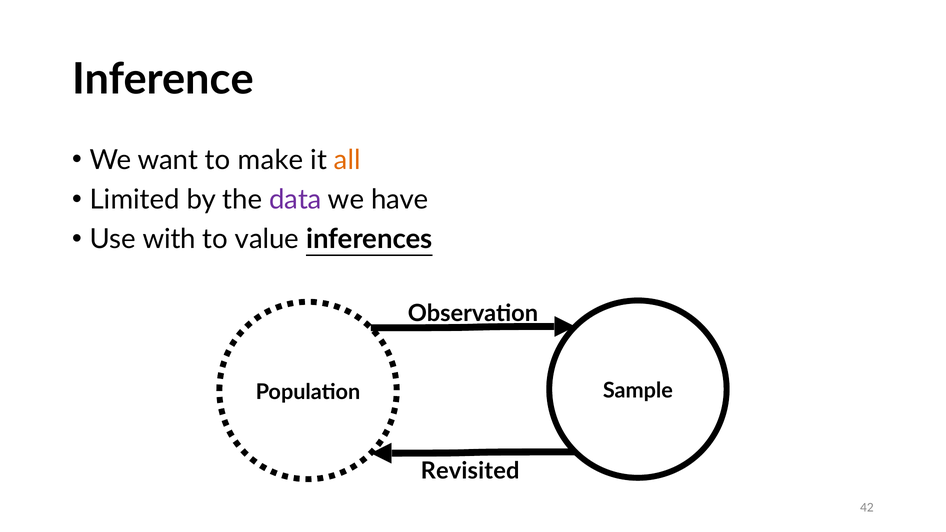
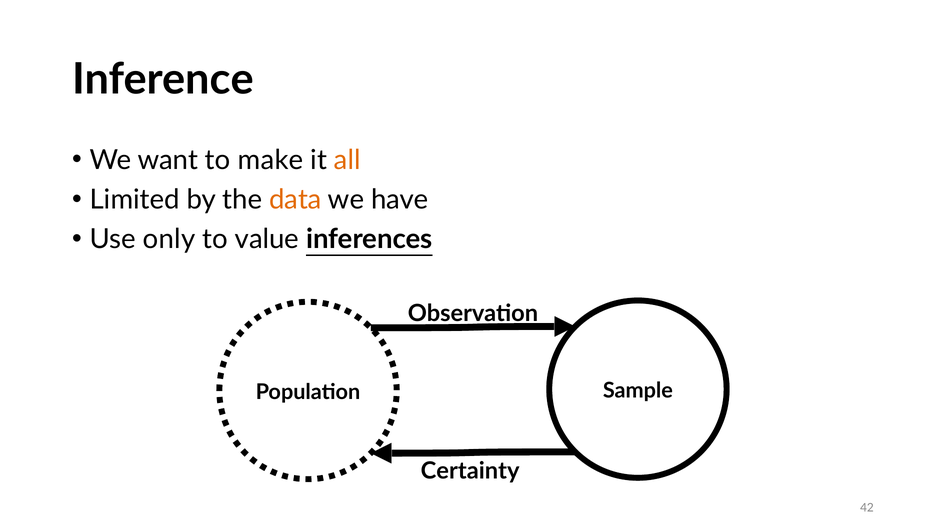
data colour: purple -> orange
with: with -> only
Revisited: Revisited -> Certainty
